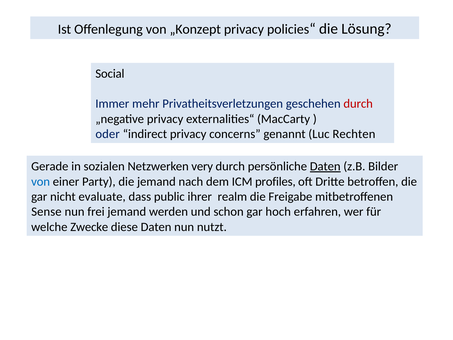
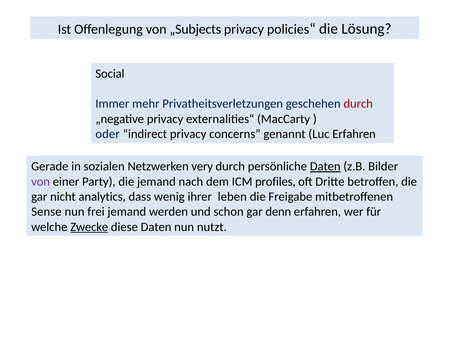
„Konzept: „Konzept -> „Subjects
Luc Rechten: Rechten -> Erfahren
von at (41, 181) colour: blue -> purple
evaluate: evaluate -> analytics
public: public -> wenig
realm: realm -> leben
hoch: hoch -> denn
Zwecke underline: none -> present
